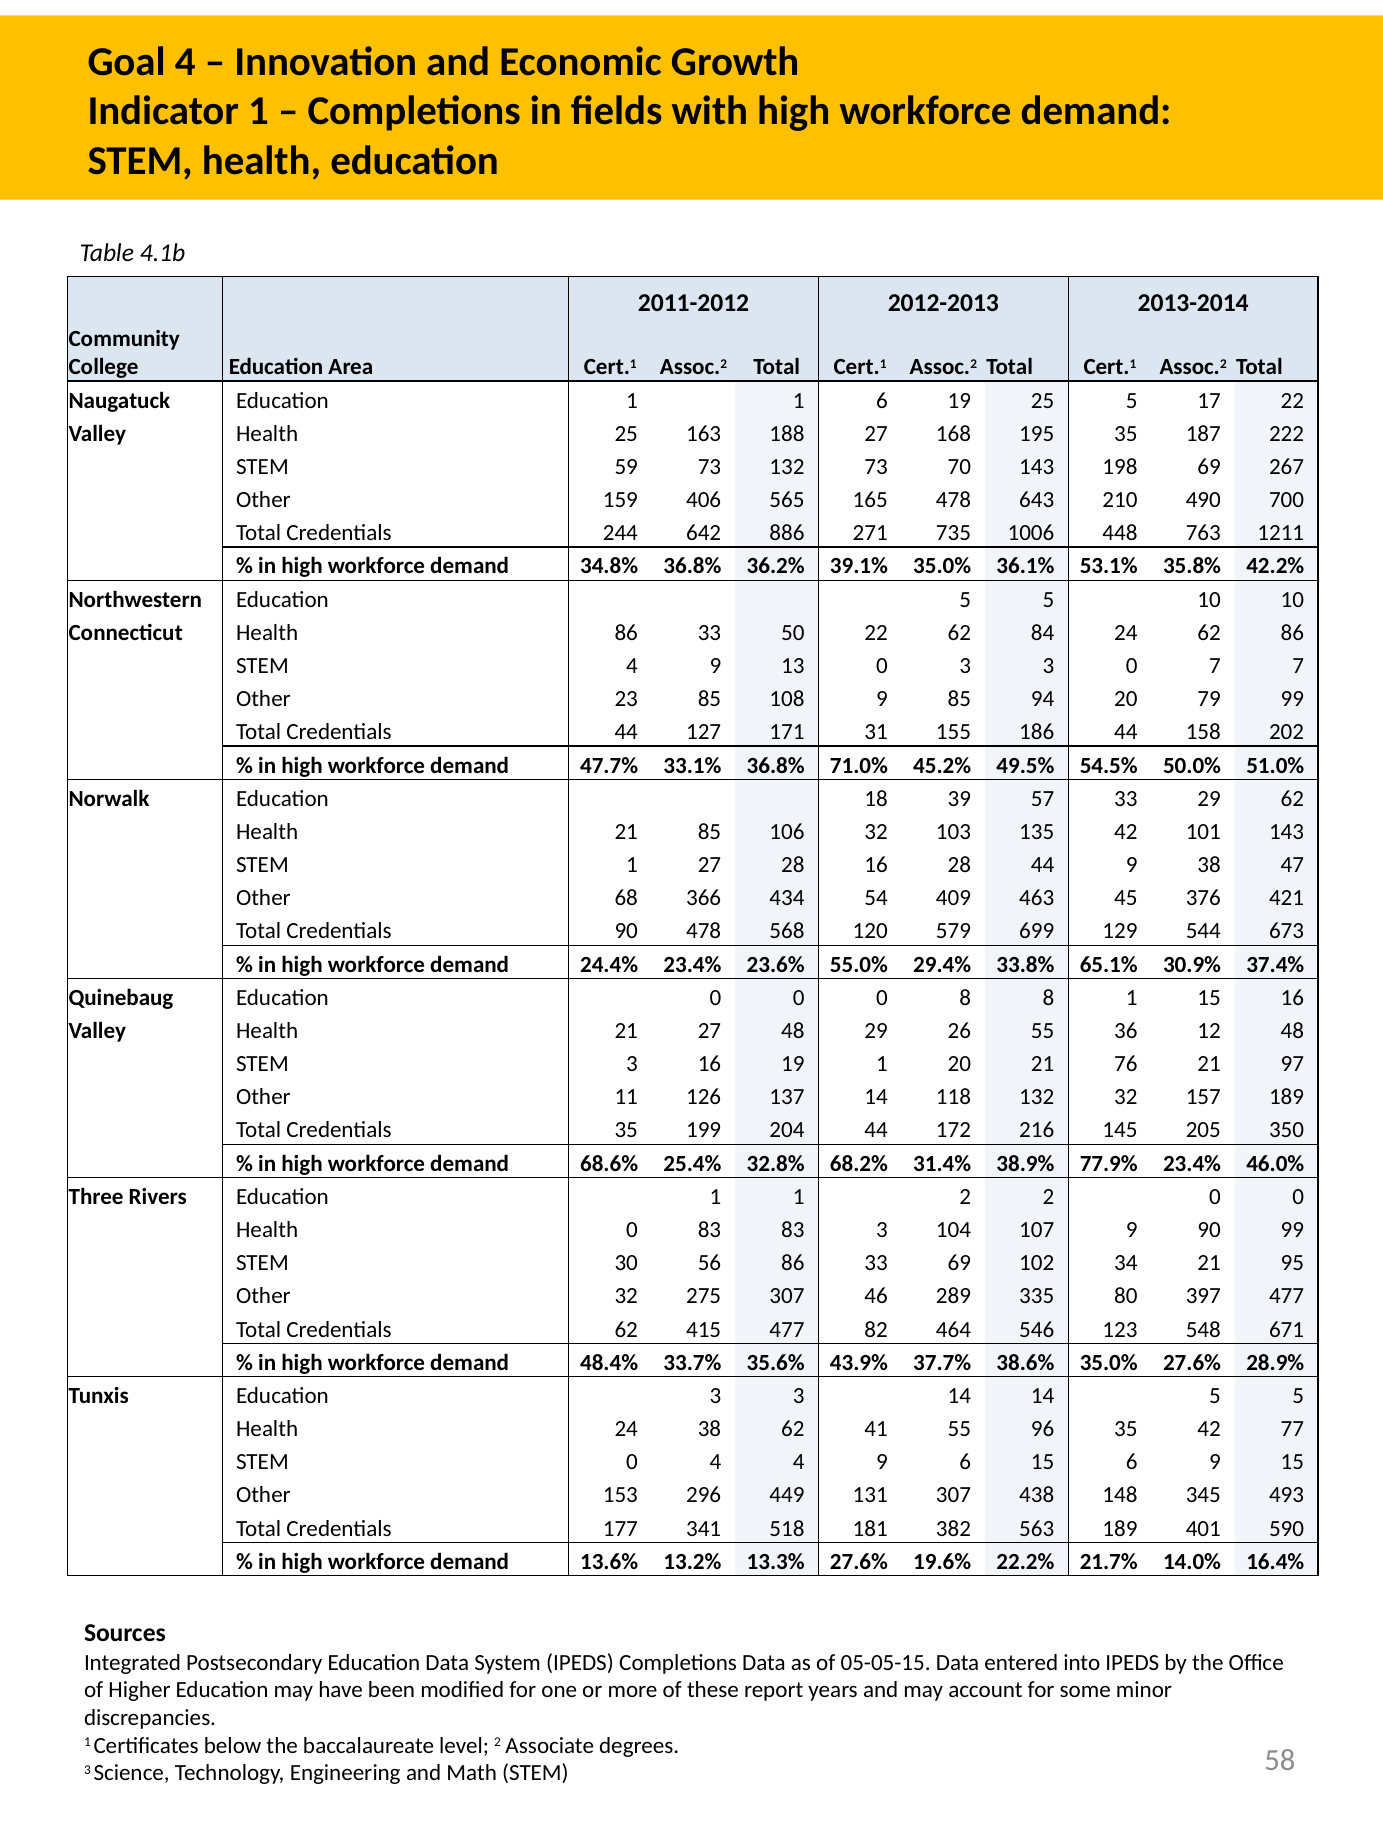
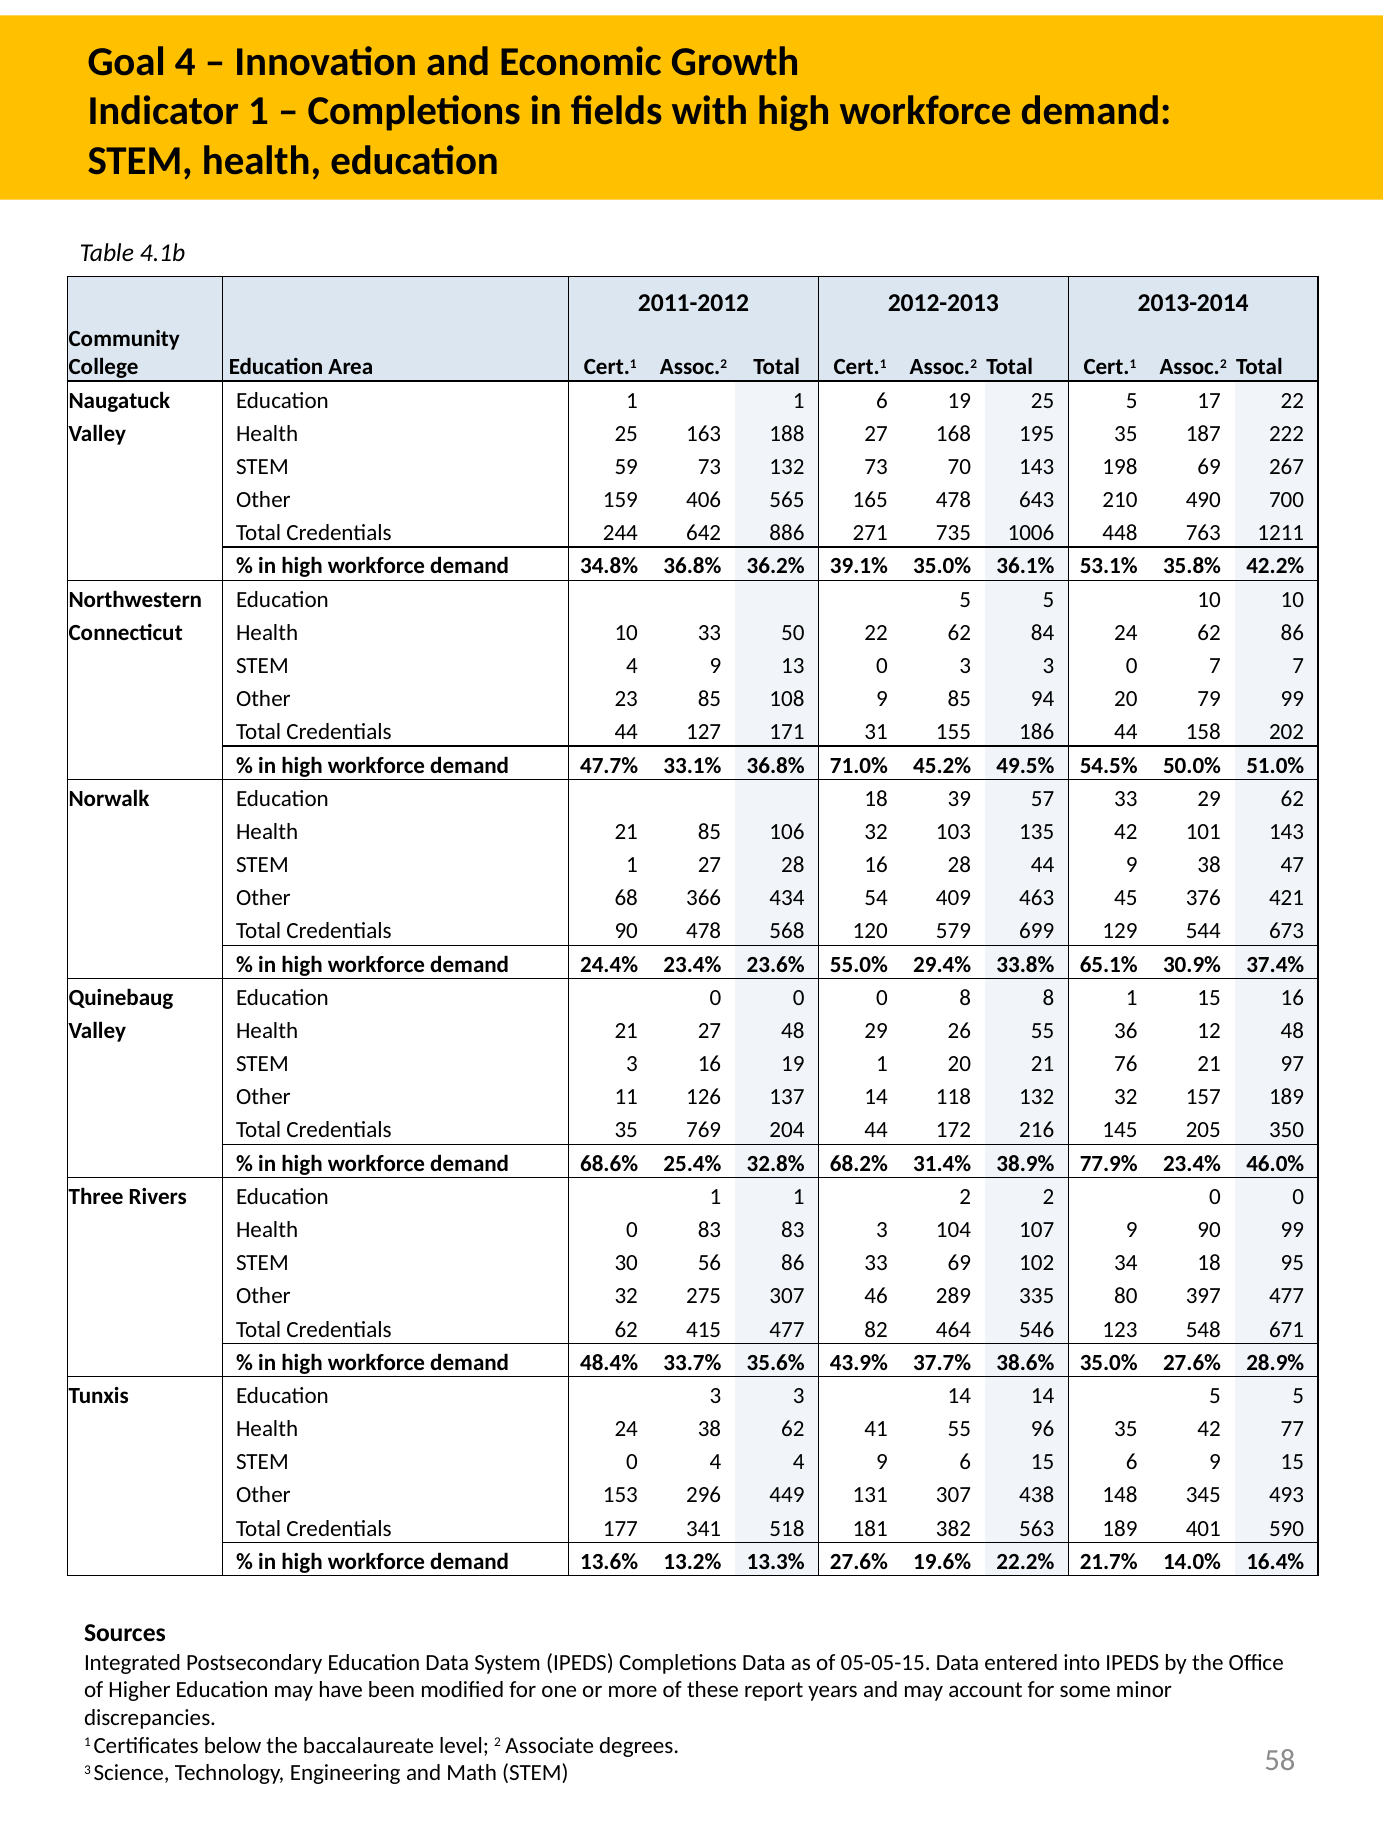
Health 86: 86 -> 10
199: 199 -> 769
34 21: 21 -> 18
